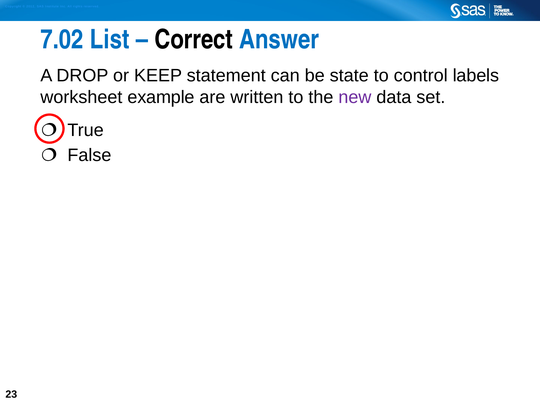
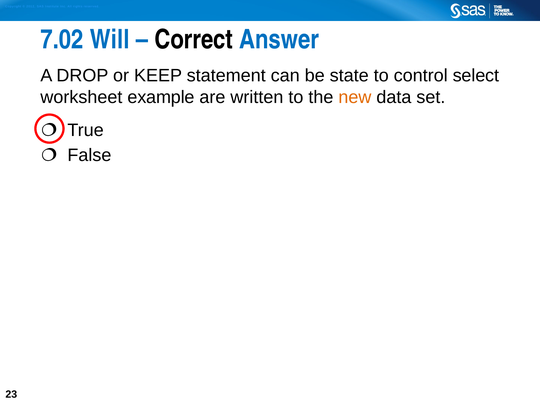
List: List -> Will
labels: labels -> select
new colour: purple -> orange
